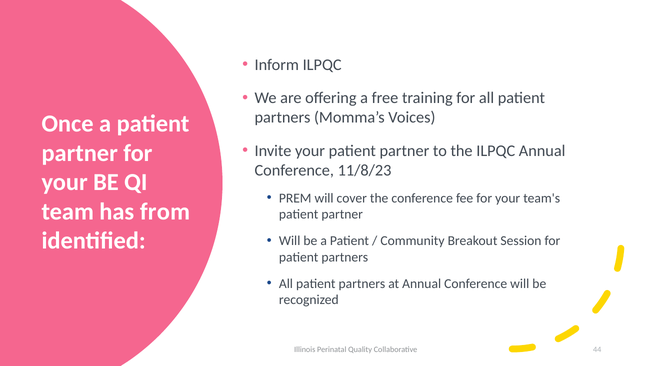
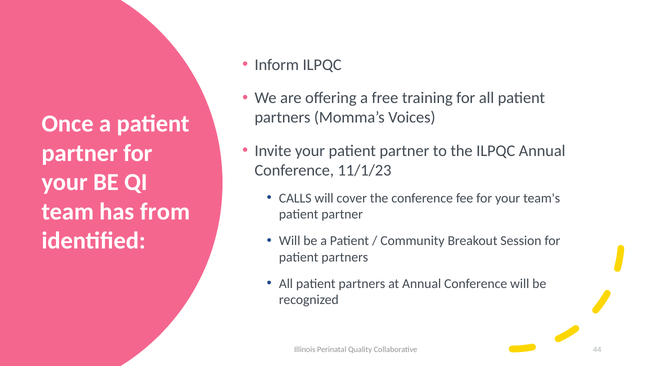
11/8/23: 11/8/23 -> 11/1/23
PREM: PREM -> CALLS
